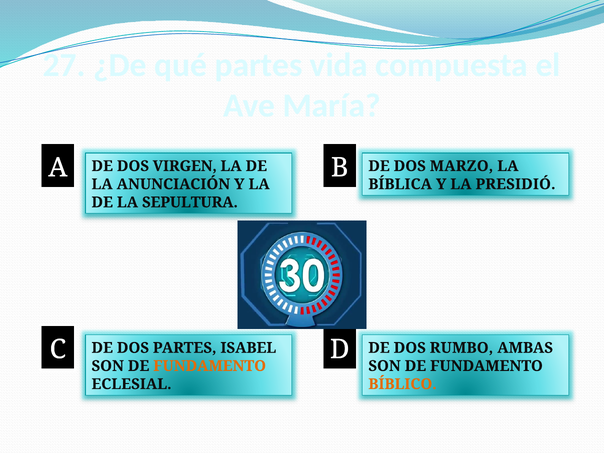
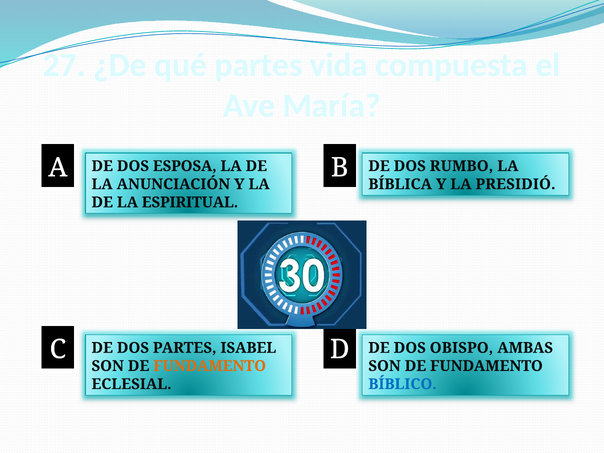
VIRGEN: VIRGEN -> ESPOSA
MARZO: MARZO -> RUMBO
SEPULTURA: SEPULTURA -> ESPIRITUAL
RUMBO: RUMBO -> OBISPO
BÍBLICO colour: orange -> blue
